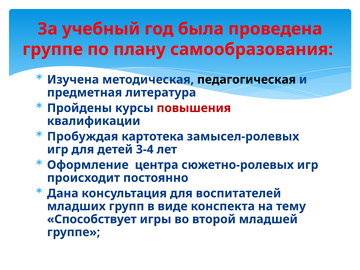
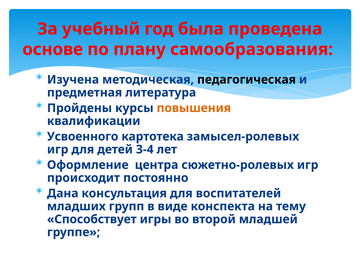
группе at (53, 49): группе -> основе
повышения colour: red -> orange
Пробуждая: Пробуждая -> Усвоенного
